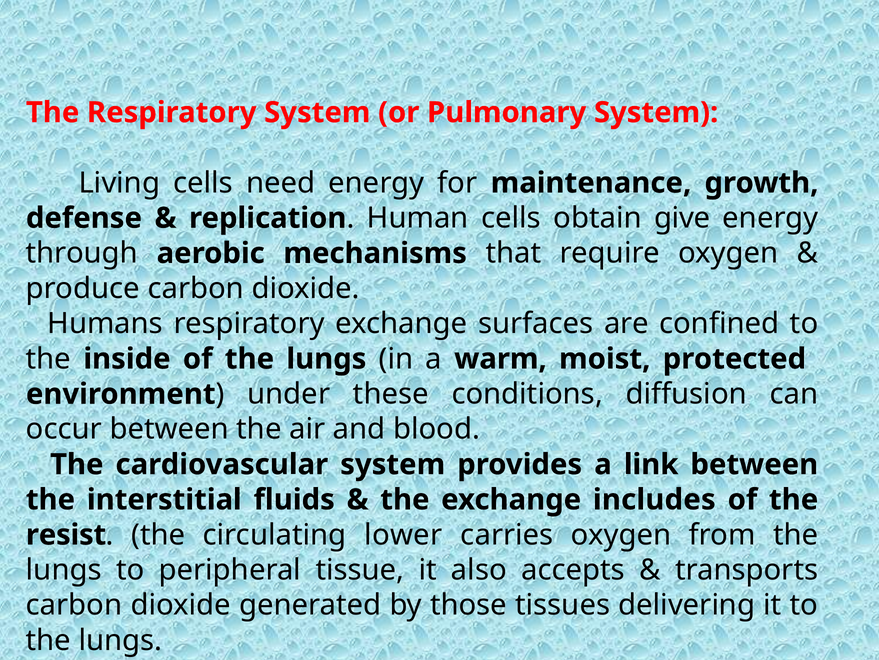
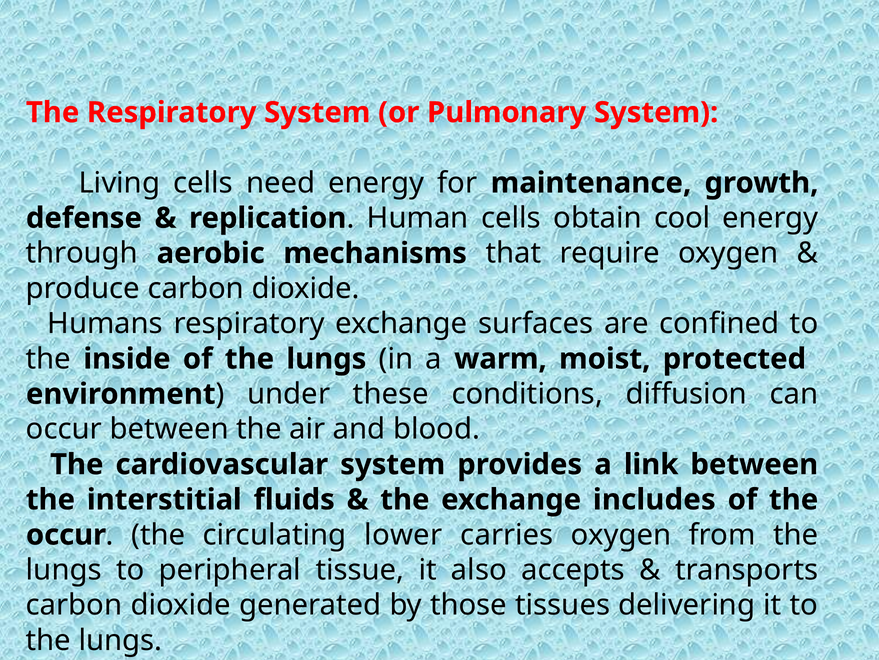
give: give -> cool
resist at (66, 534): resist -> occur
